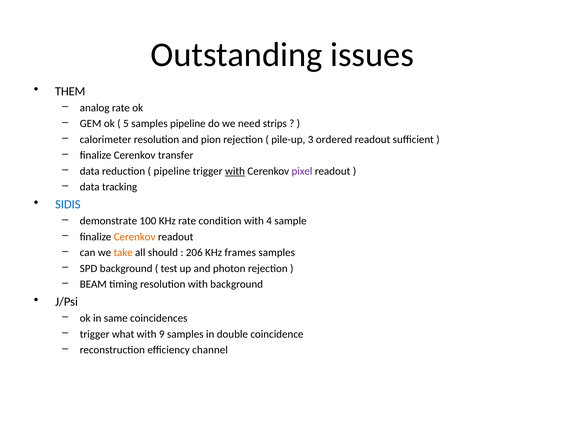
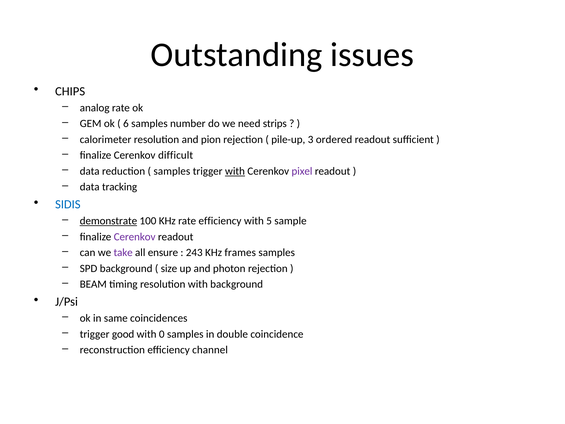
THEM: THEM -> CHIPS
5: 5 -> 6
samples pipeline: pipeline -> number
transfer: transfer -> difficult
pipeline at (172, 171): pipeline -> samples
demonstrate underline: none -> present
rate condition: condition -> efficiency
4: 4 -> 5
Cerenkov at (135, 237) colour: orange -> purple
take colour: orange -> purple
should: should -> ensure
206: 206 -> 243
test: test -> size
what: what -> good
9: 9 -> 0
